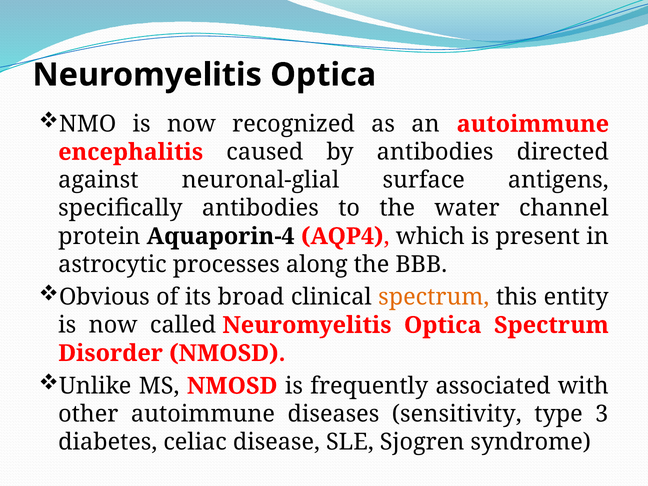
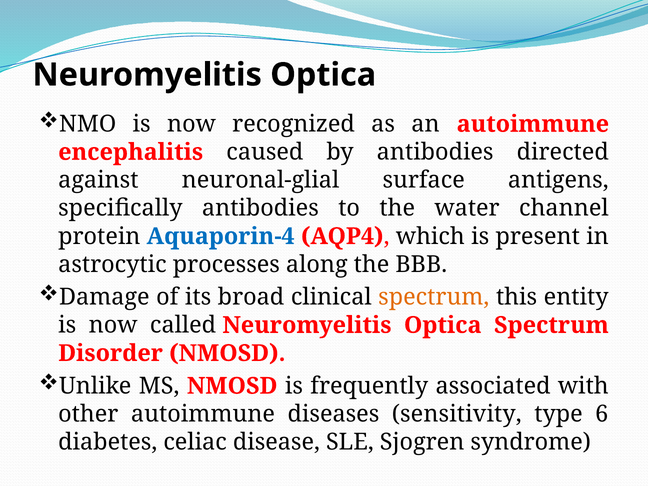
Aquaporin-4 colour: black -> blue
Obvious: Obvious -> Damage
3: 3 -> 6
